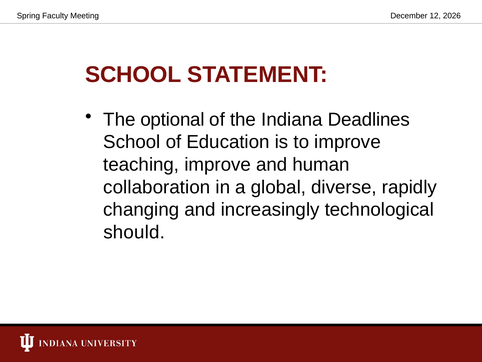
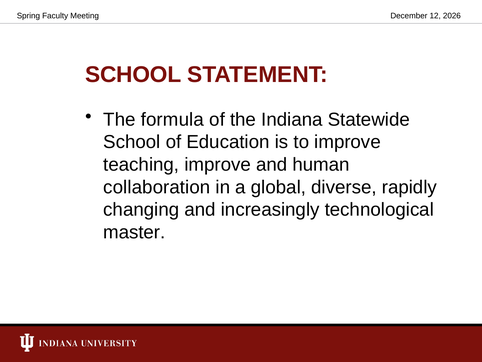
optional: optional -> formula
Deadlines: Deadlines -> Statewide
should: should -> master
